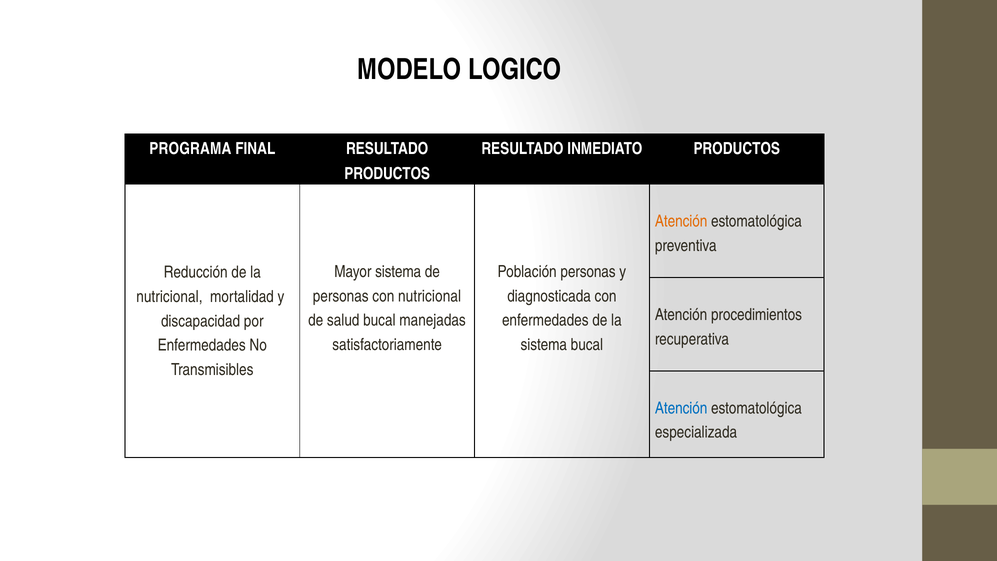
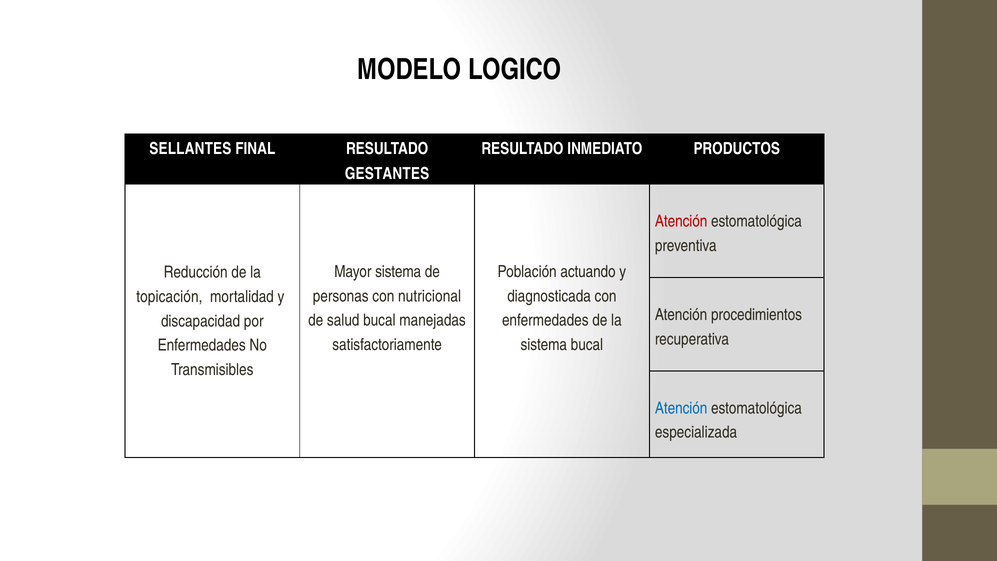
PROGRAMA: PROGRAMA -> SELLANTES
PRODUCTOS at (387, 174): PRODUCTOS -> GESTANTES
Atención at (681, 221) colour: orange -> red
Población personas: personas -> actuando
nutricional at (169, 297): nutricional -> topicación
